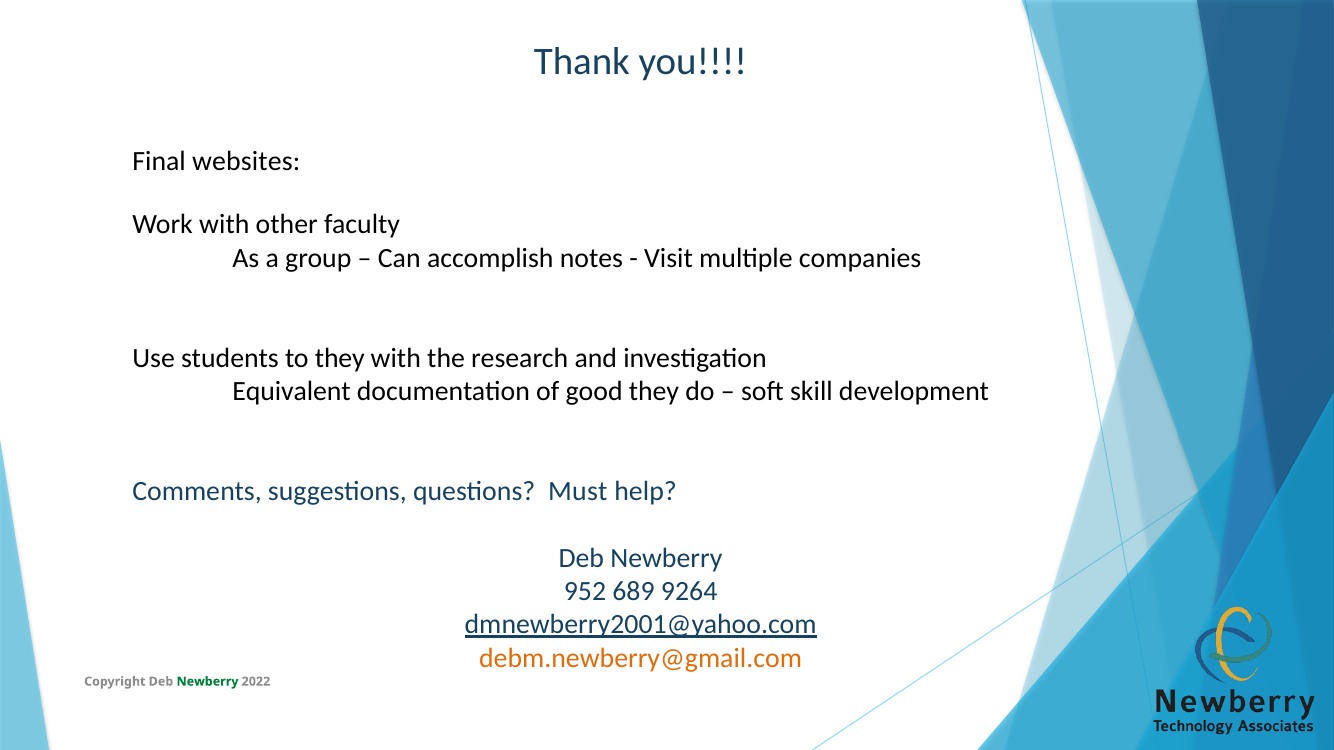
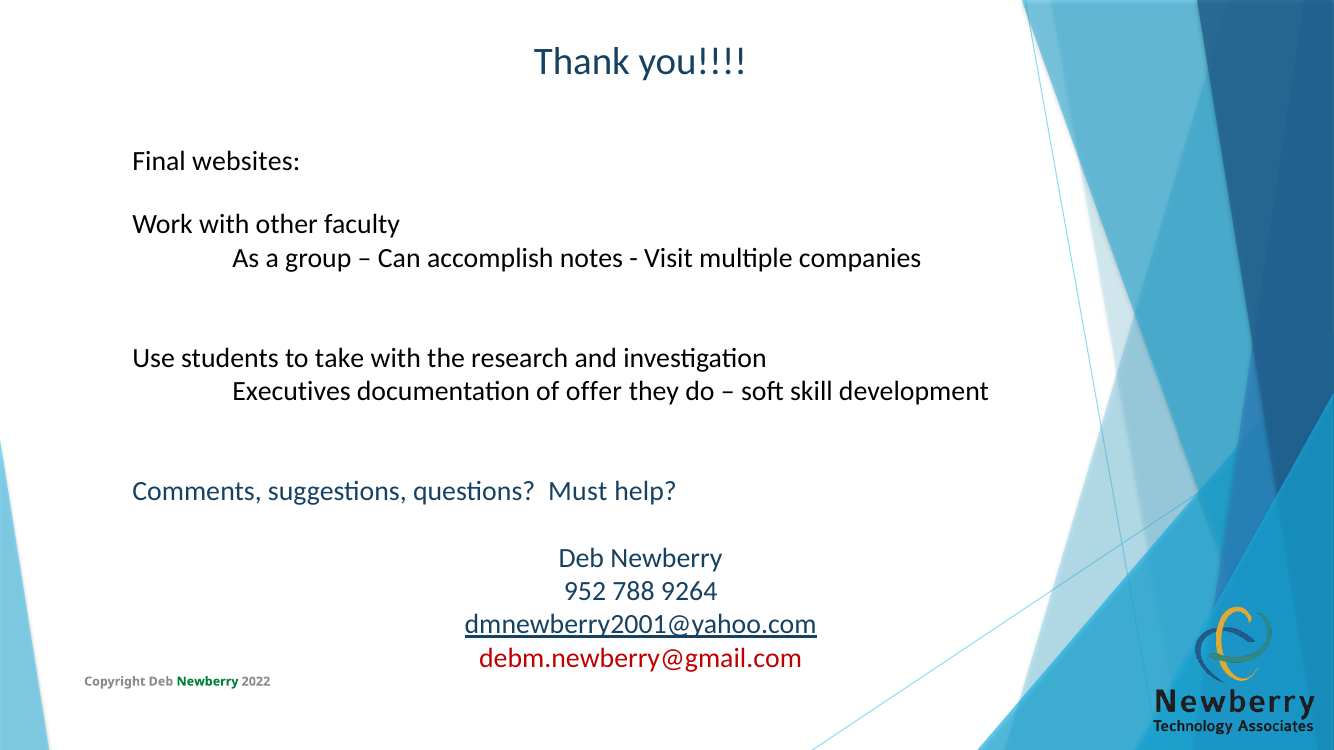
to they: they -> take
Equivalent: Equivalent -> Executives
good: good -> offer
689: 689 -> 788
debm.newberry@gmail.com colour: orange -> red
